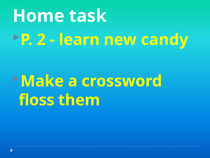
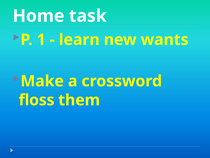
2: 2 -> 1
candy: candy -> wants
